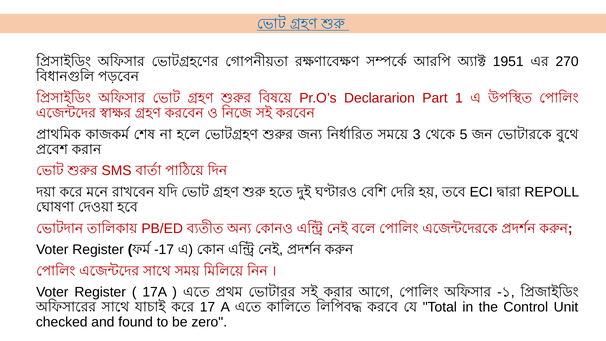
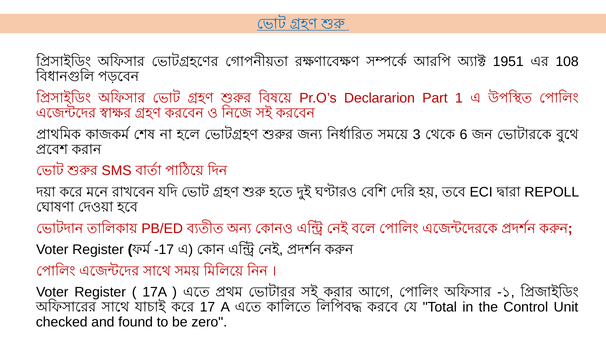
270: 270 -> 108
5: 5 -> 6
